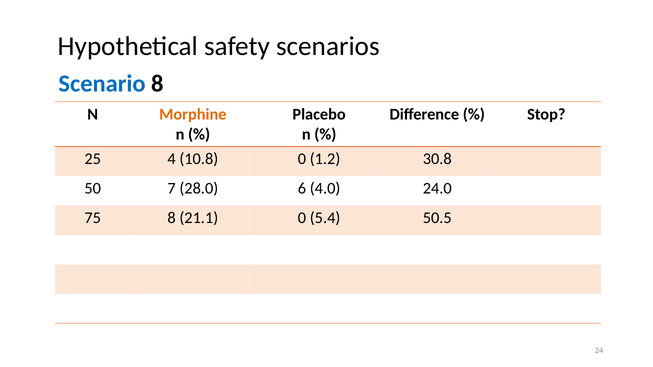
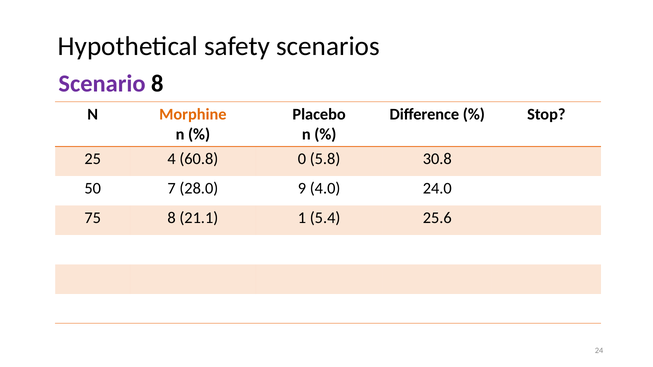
Scenario colour: blue -> purple
10.8: 10.8 -> 60.8
1.2: 1.2 -> 5.8
6: 6 -> 9
21.1 0: 0 -> 1
50.5: 50.5 -> 25.6
